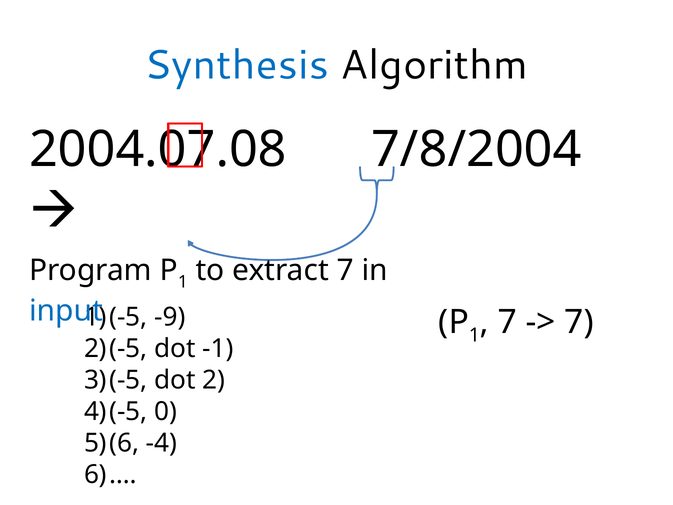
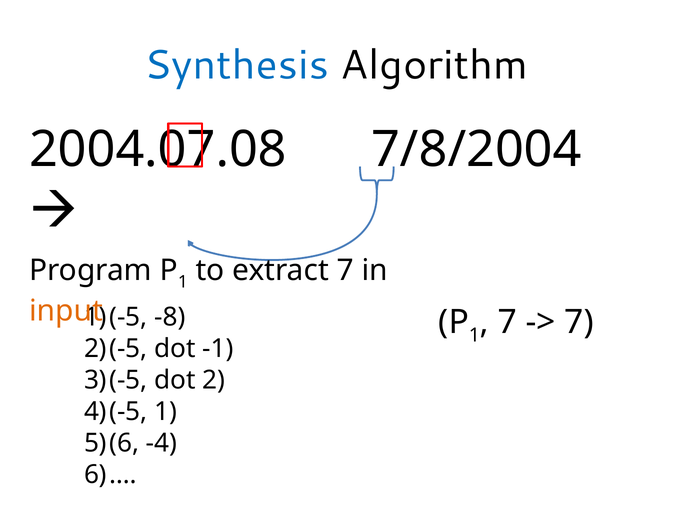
input colour: blue -> orange
-9: -9 -> -8
0 at (166, 411): 0 -> 1
